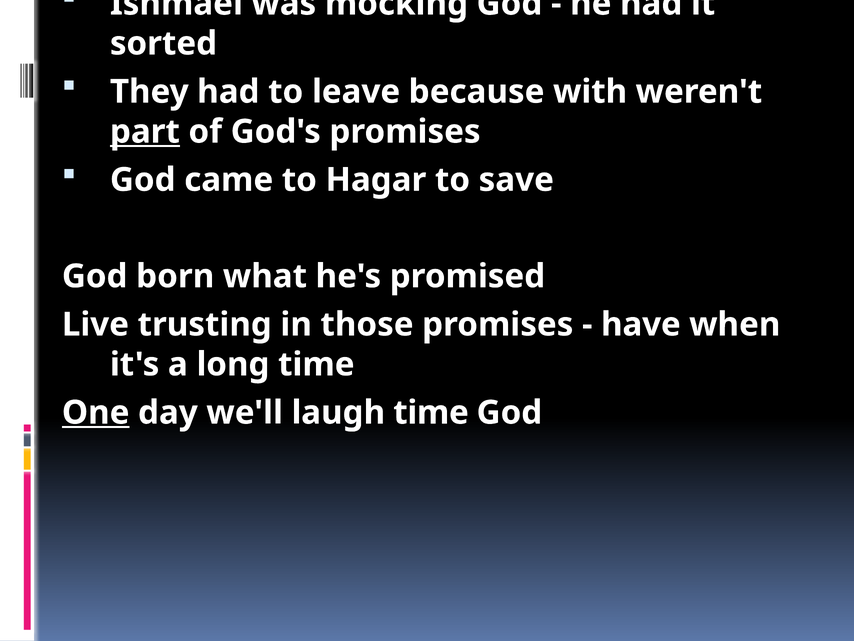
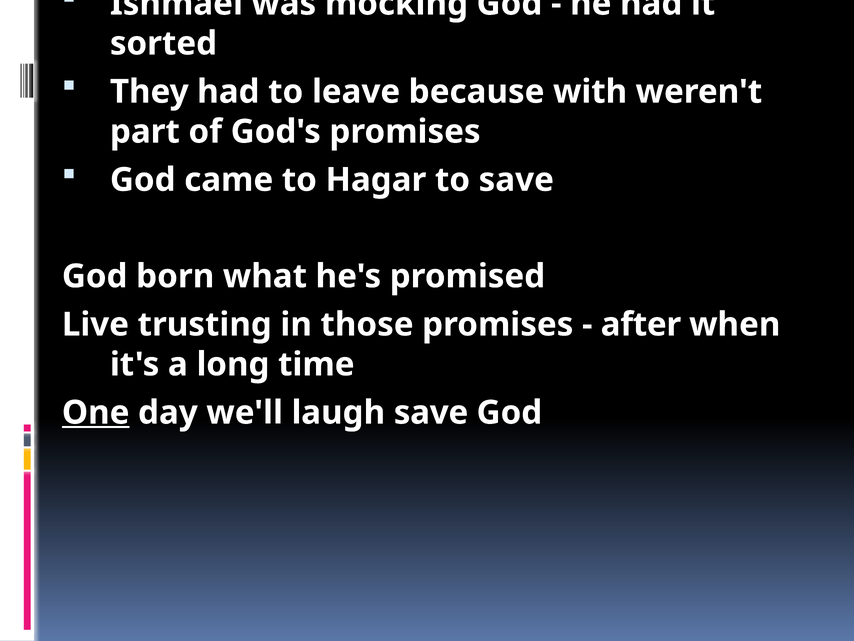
part underline: present -> none
have at (641, 324): have -> after
laugh time: time -> save
